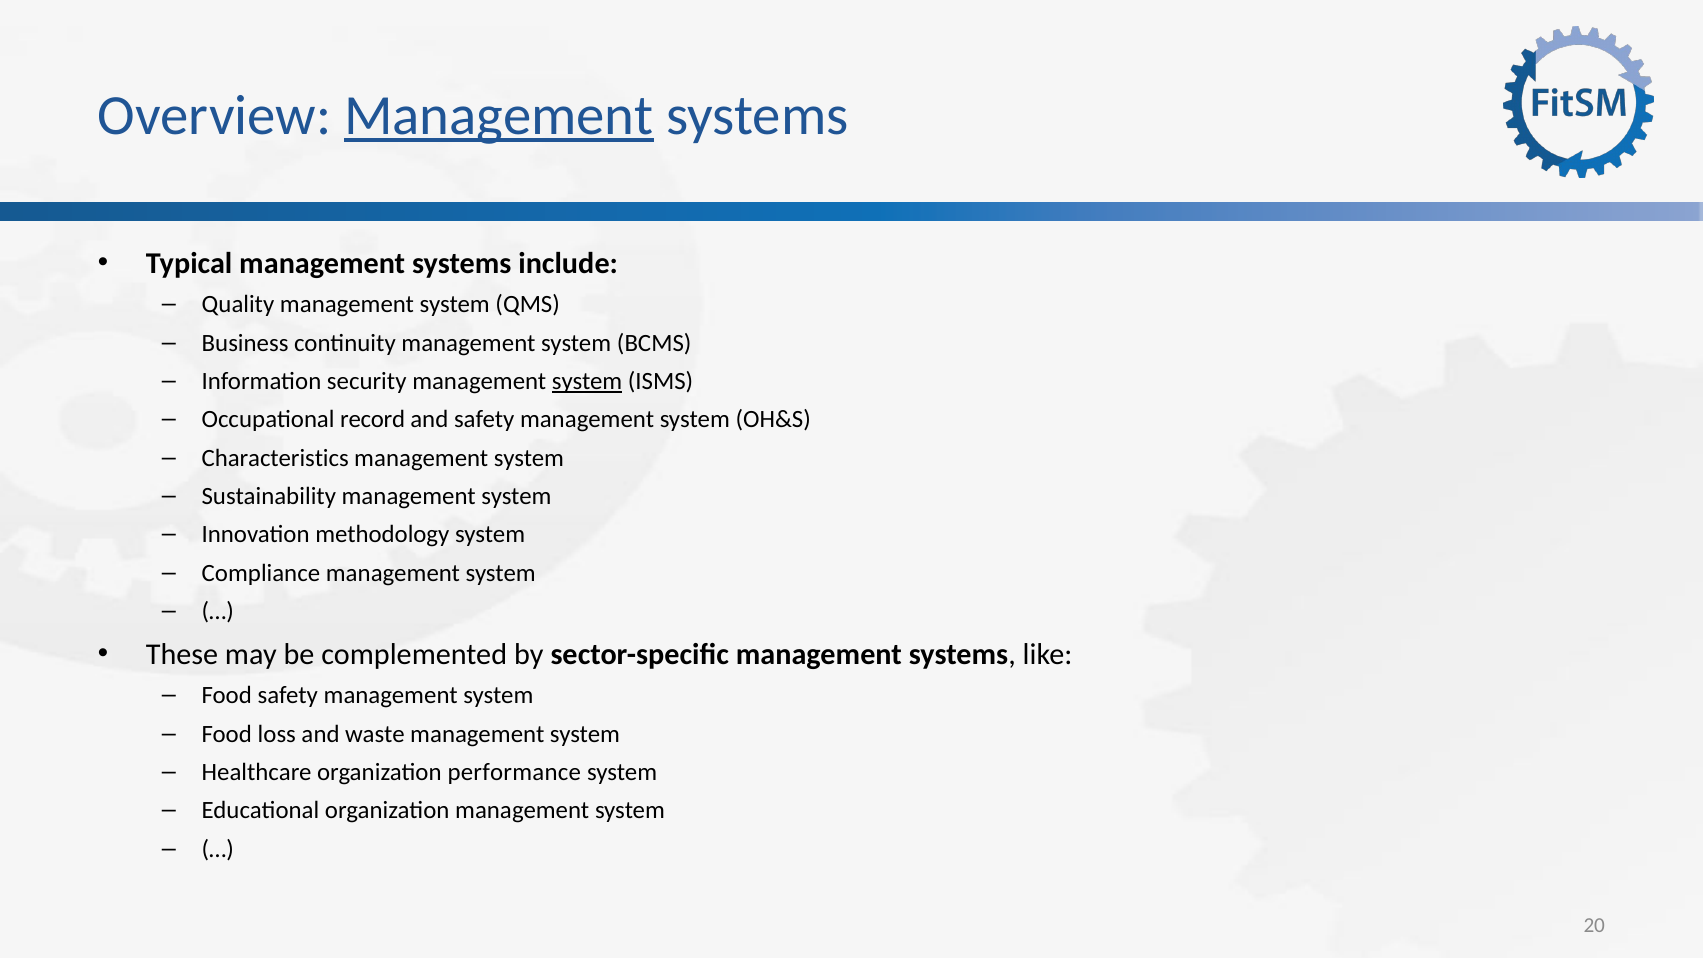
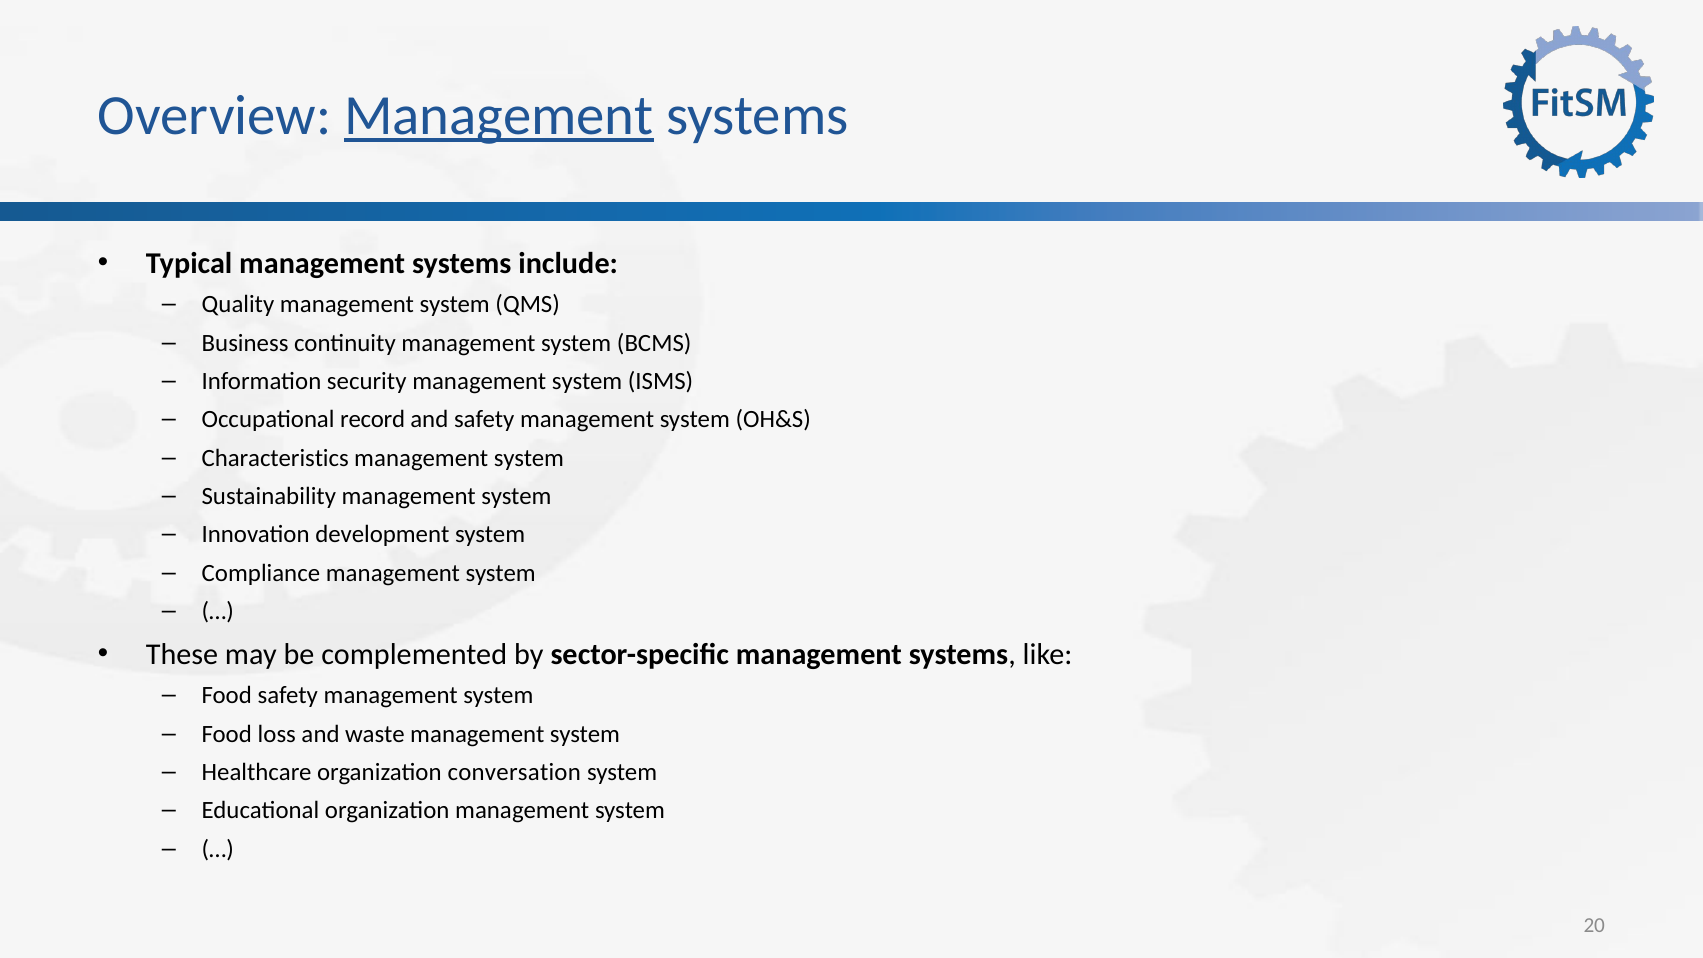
system at (587, 381) underline: present -> none
methodology: methodology -> development
performance: performance -> conversation
